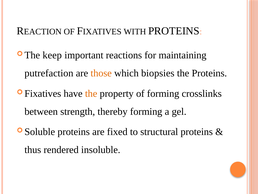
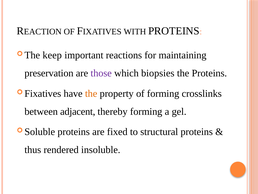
putrefaction: putrefaction -> preservation
those colour: orange -> purple
strength: strength -> adjacent
